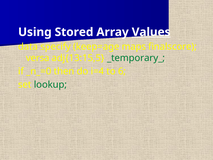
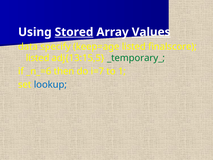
Stored underline: none -> present
keep=age maps: maps -> listed
versa at (38, 58): versa -> listed
_n_=0: _n_=0 -> _n_=6
i=4: i=4 -> i=7
6: 6 -> 1
lookup colour: green -> blue
